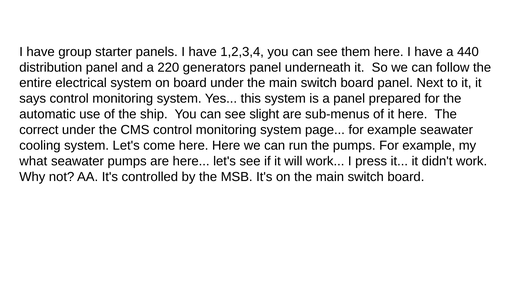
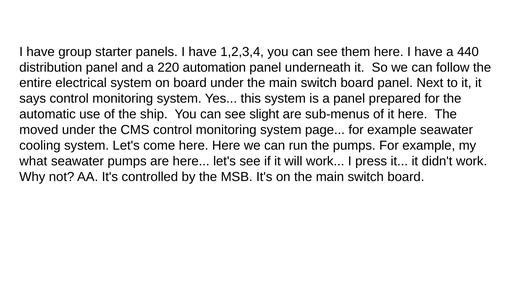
generators: generators -> automation
correct: correct -> moved
